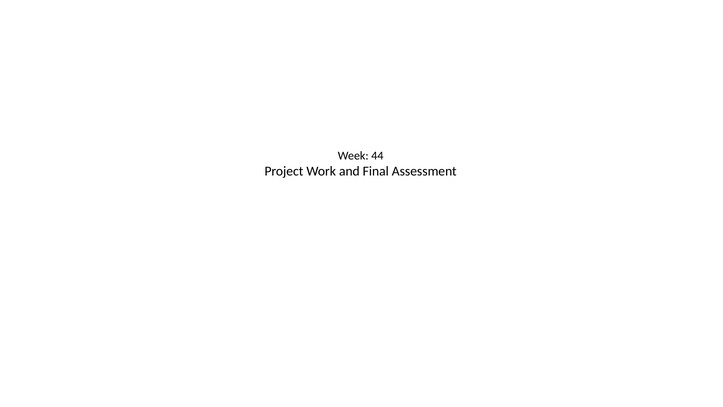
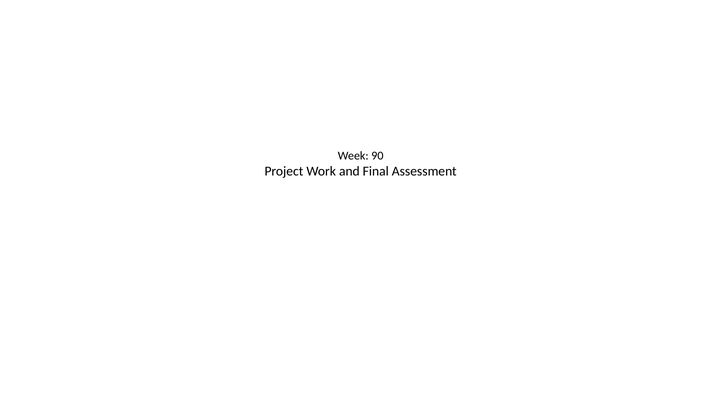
44: 44 -> 90
